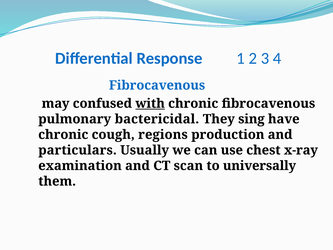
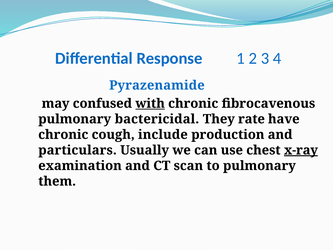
Fibrocavenous at (157, 85): Fibrocavenous -> Pyrazenamide
sing: sing -> rate
regions: regions -> include
x-ray underline: none -> present
to universally: universally -> pulmonary
